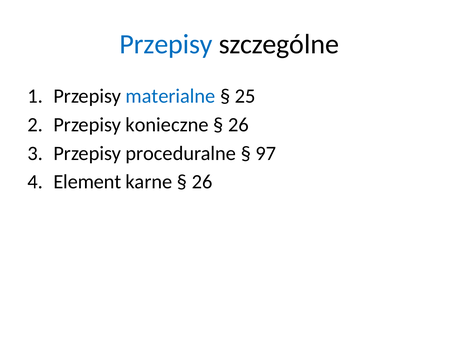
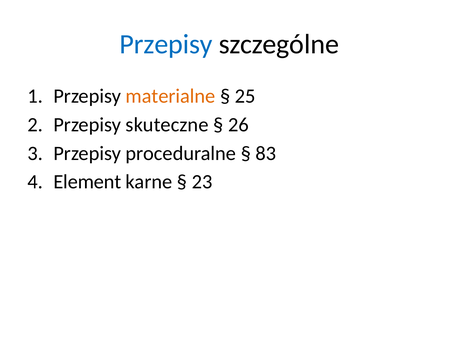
materialne colour: blue -> orange
konieczne: konieczne -> skuteczne
97: 97 -> 83
26 at (202, 182): 26 -> 23
